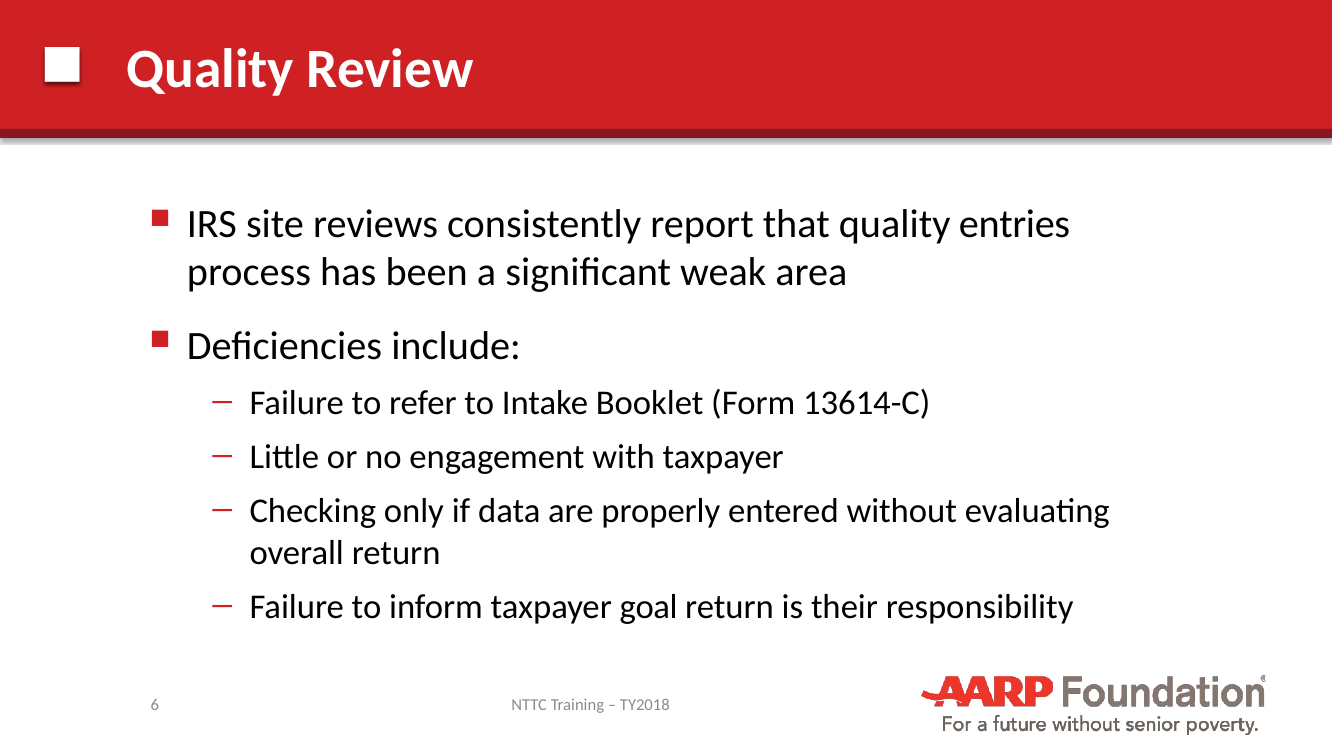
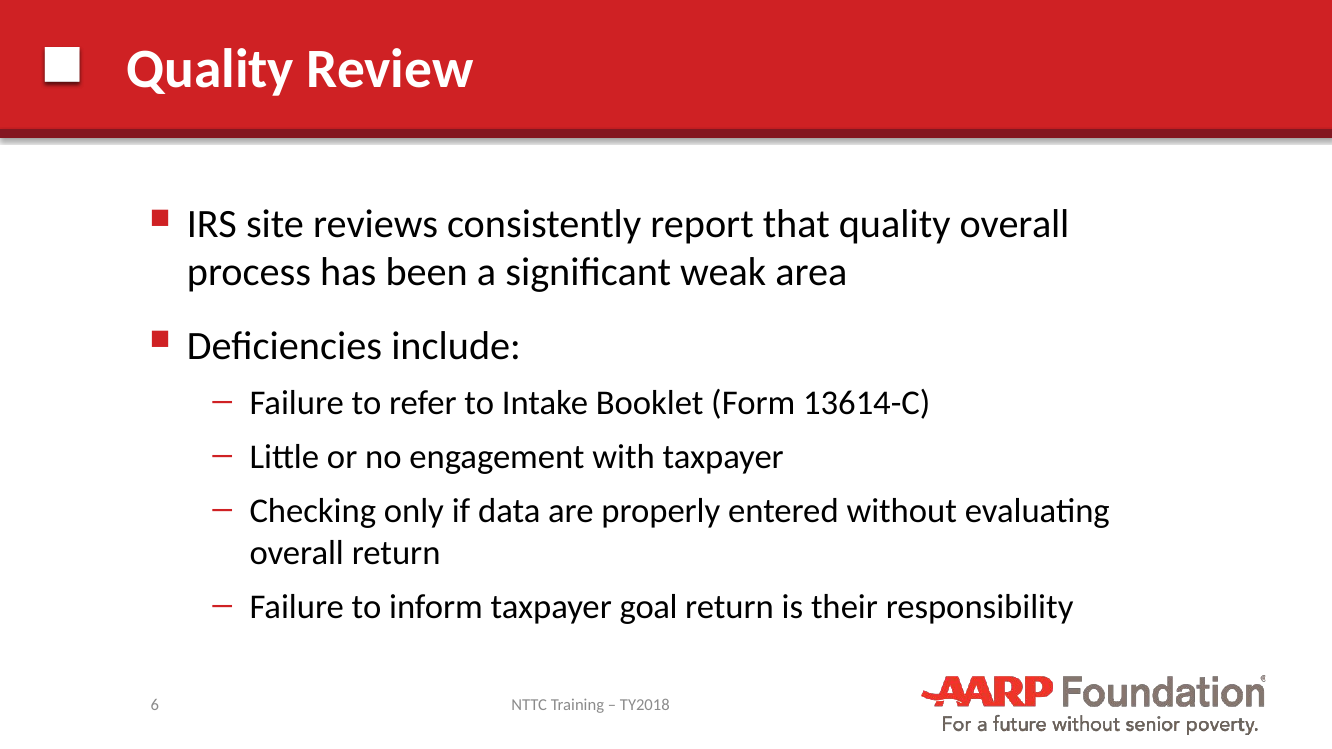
quality entries: entries -> overall
